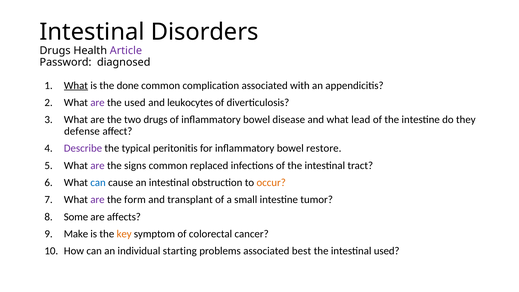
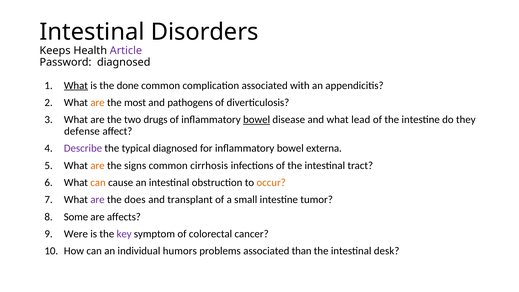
Drugs at (55, 51): Drugs -> Keeps
are at (97, 103) colour: purple -> orange
the used: used -> most
leukocytes: leukocytes -> pathogens
bowel at (257, 120) underline: none -> present
typical peritonitis: peritonitis -> diagnosed
restore: restore -> externa
are at (97, 165) colour: purple -> orange
replaced: replaced -> cirrhosis
can at (98, 183) colour: blue -> orange
form: form -> does
Make: Make -> Were
key colour: orange -> purple
starting: starting -> humors
best: best -> than
intestinal used: used -> desk
